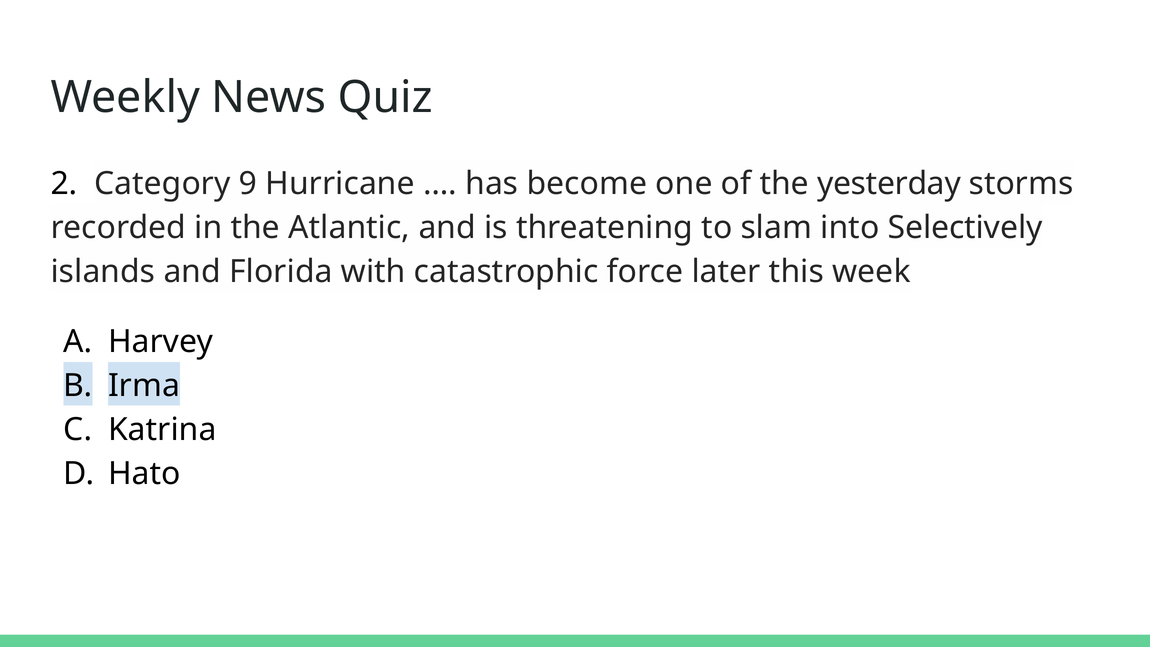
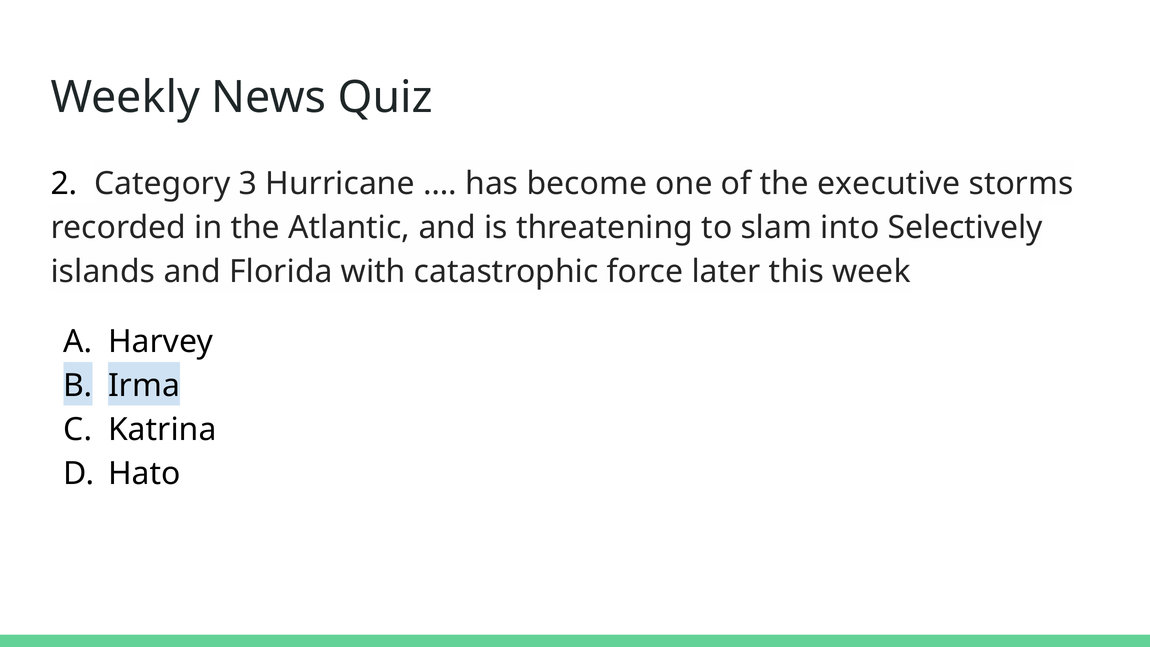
9: 9 -> 3
yesterday: yesterday -> executive
